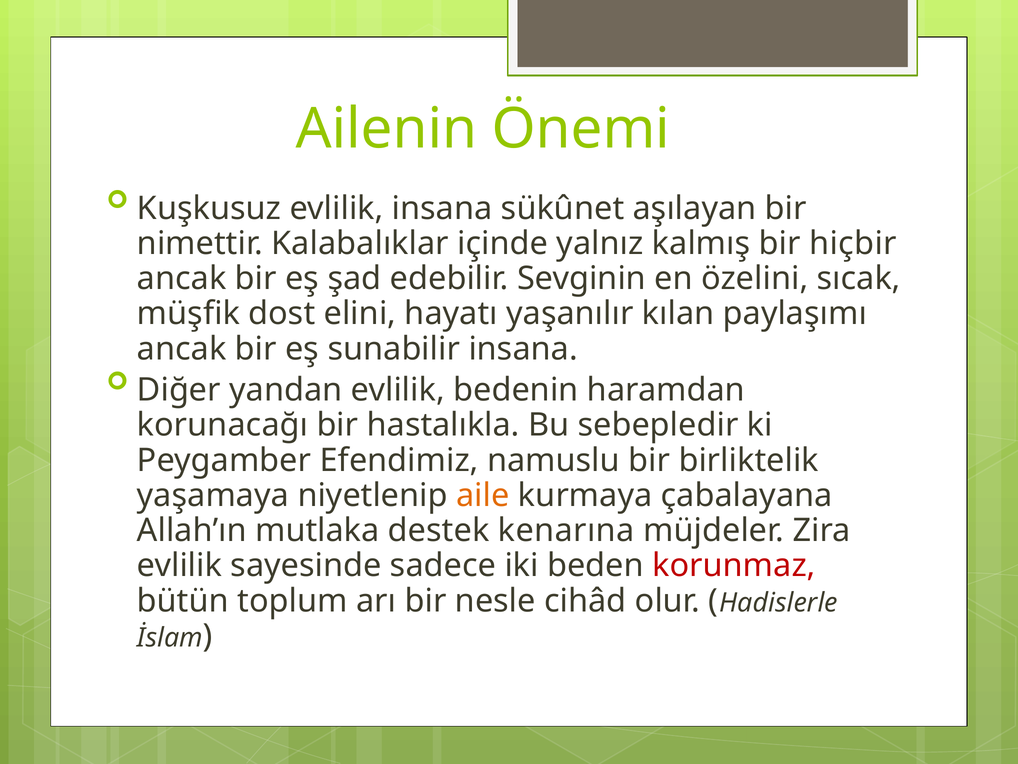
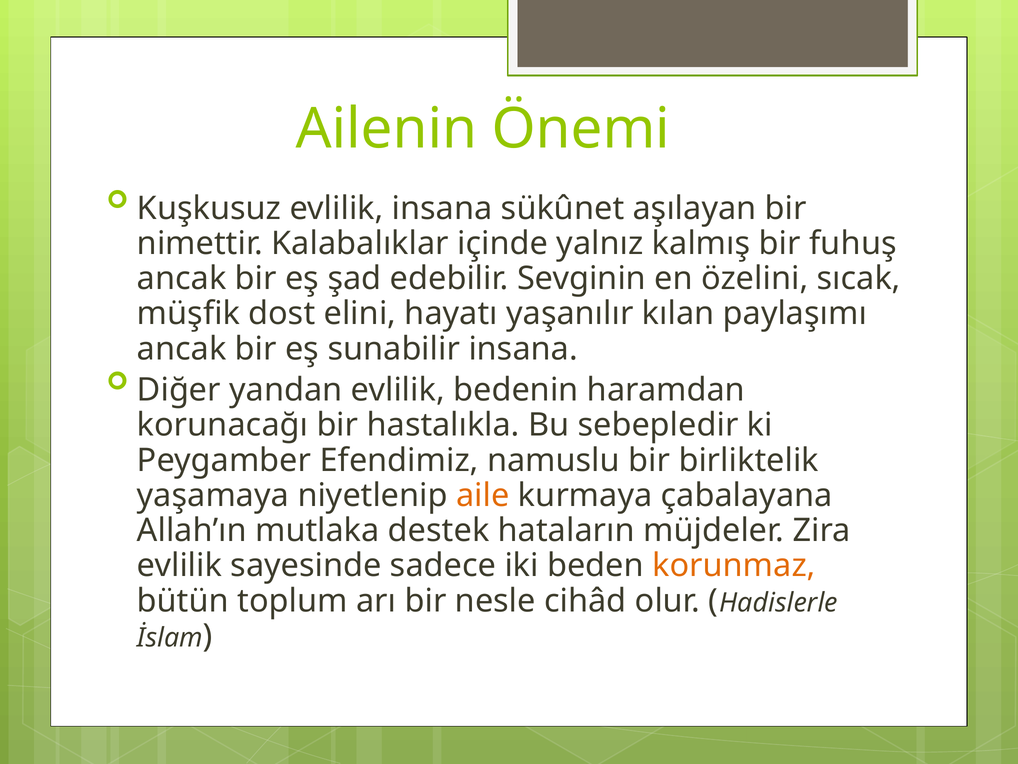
hiçbir: hiçbir -> fuhuş
kenarına: kenarına -> hataların
korunmaz colour: red -> orange
